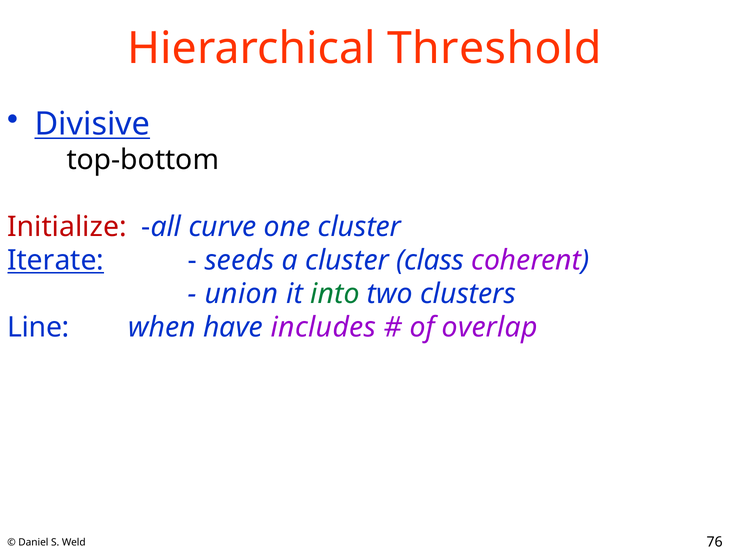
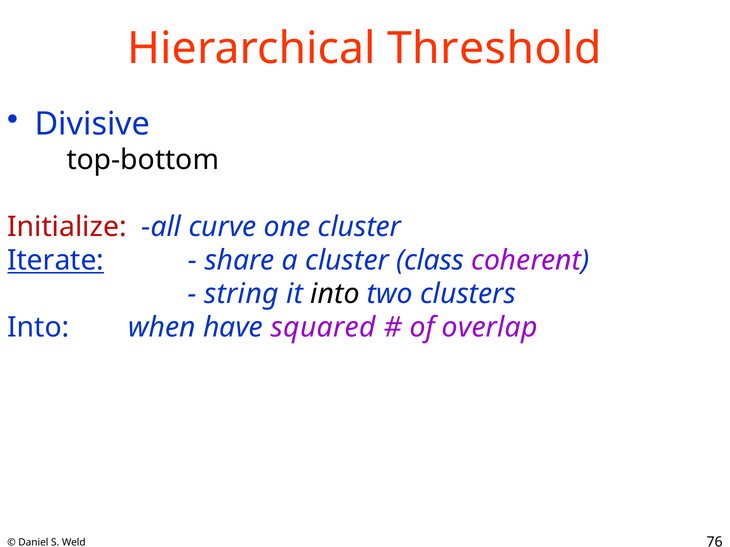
Divisive underline: present -> none
seeds: seeds -> share
union: union -> string
into at (335, 294) colour: green -> black
Line at (38, 328): Line -> Into
includes: includes -> squared
